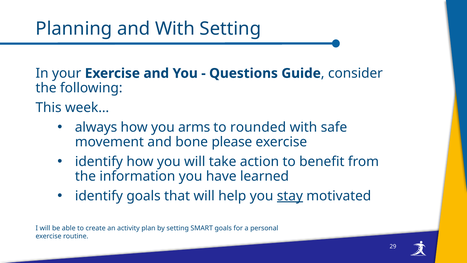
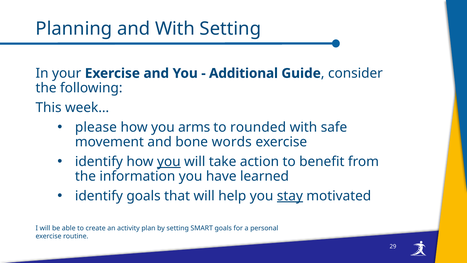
Questions: Questions -> Additional
always: always -> please
please: please -> words
you at (169, 161) underline: none -> present
